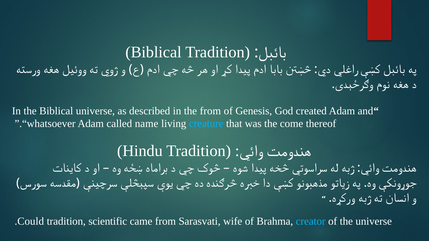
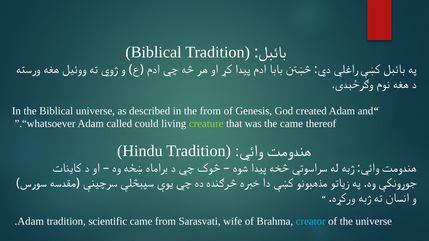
name: name -> could
creature colour: light blue -> light green
the come: come -> came
Could at (31, 221): Could -> Adam
